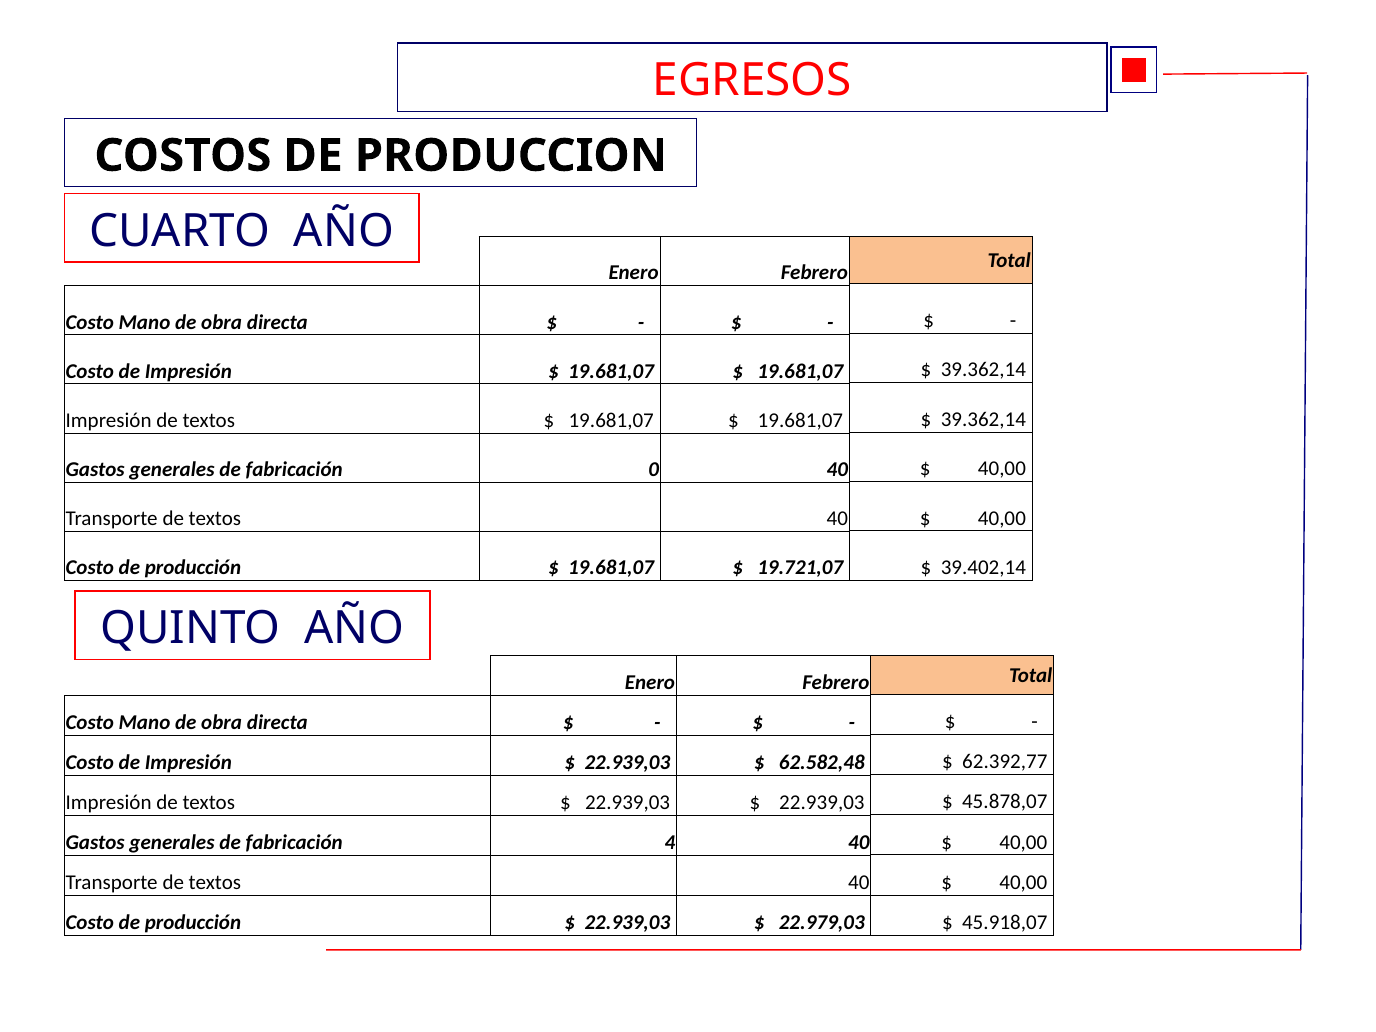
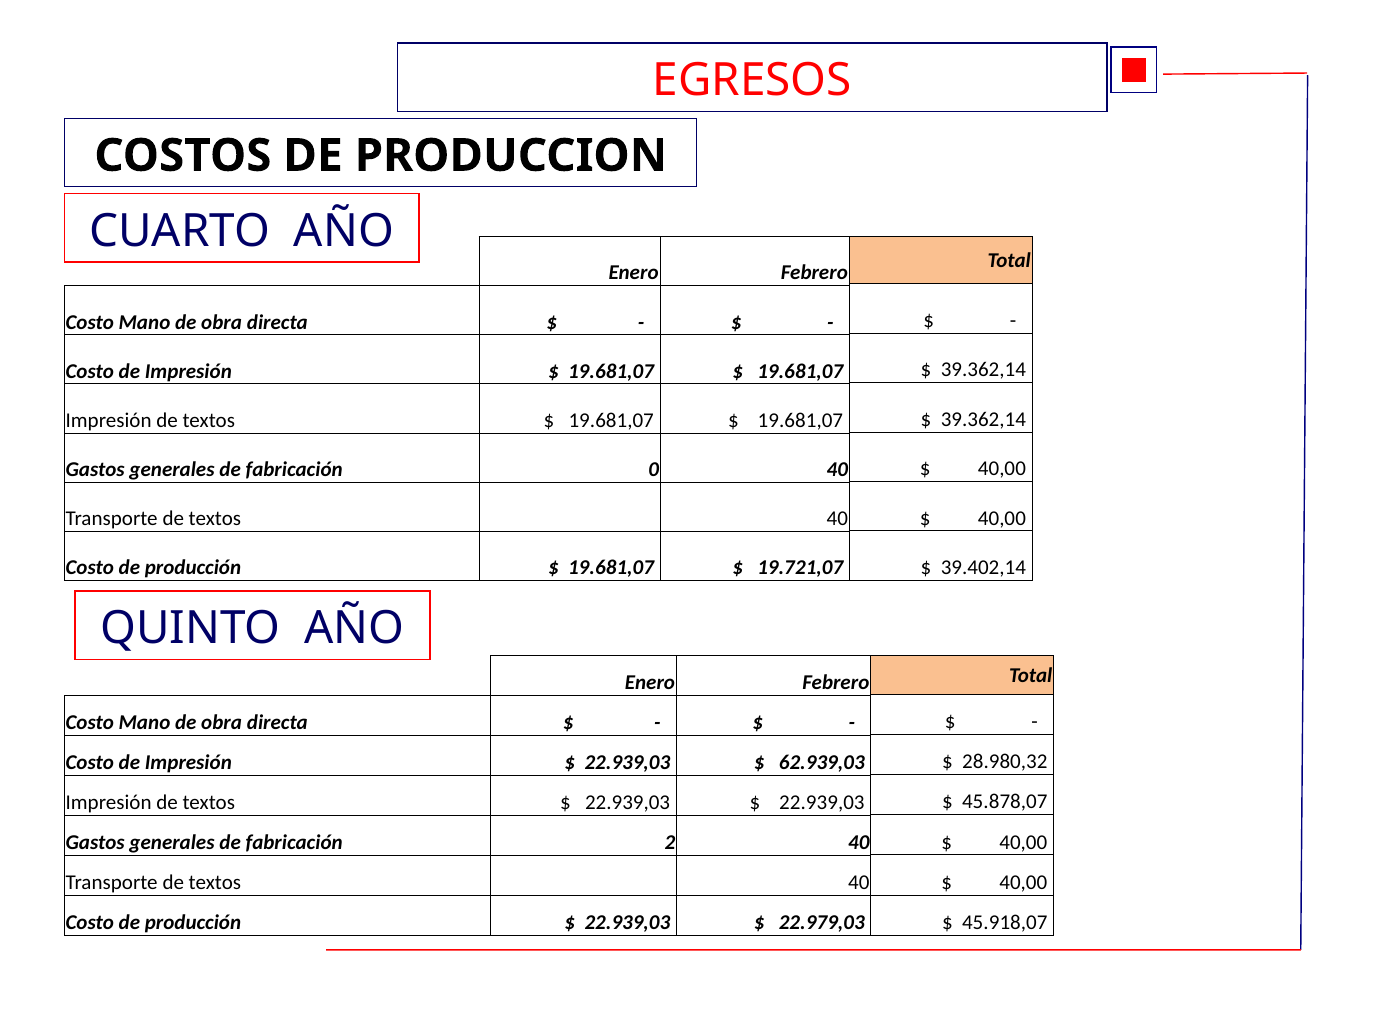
62.392,77: 62.392,77 -> 28.980,32
62.582,48: 62.582,48 -> 62.939,03
4: 4 -> 2
